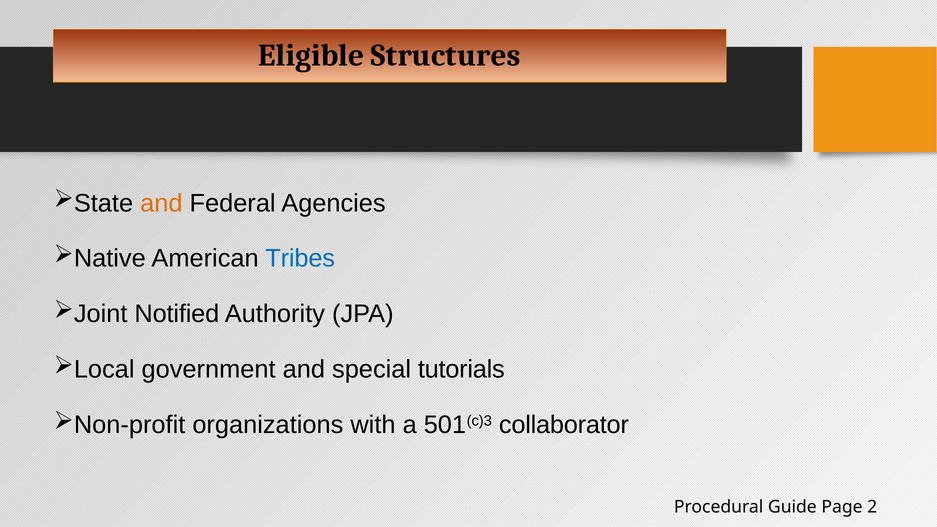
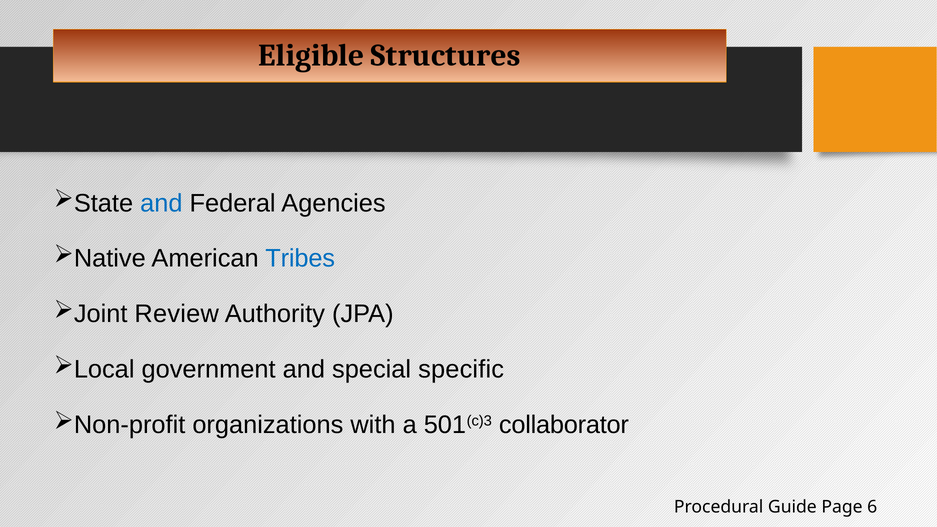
and at (161, 203) colour: orange -> blue
Notified: Notified -> Review
tutorials: tutorials -> specific
2: 2 -> 6
